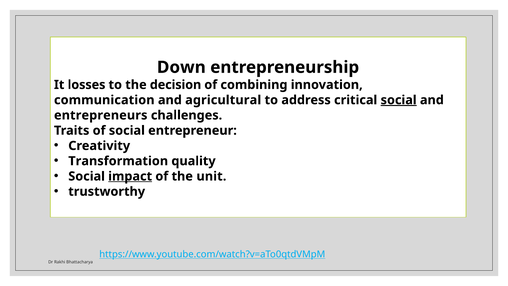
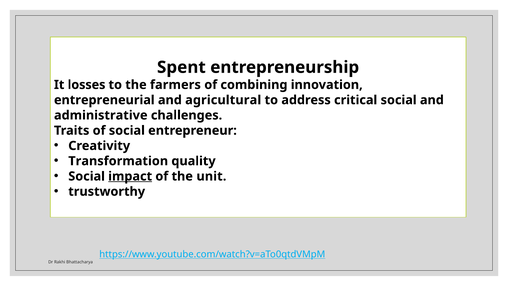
Down: Down -> Spent
decision: decision -> farmers
communication: communication -> entrepreneurial
social at (399, 100) underline: present -> none
entrepreneurs: entrepreneurs -> administrative
